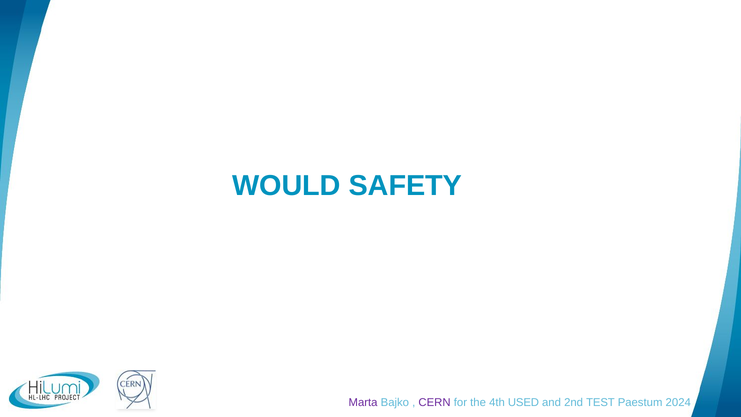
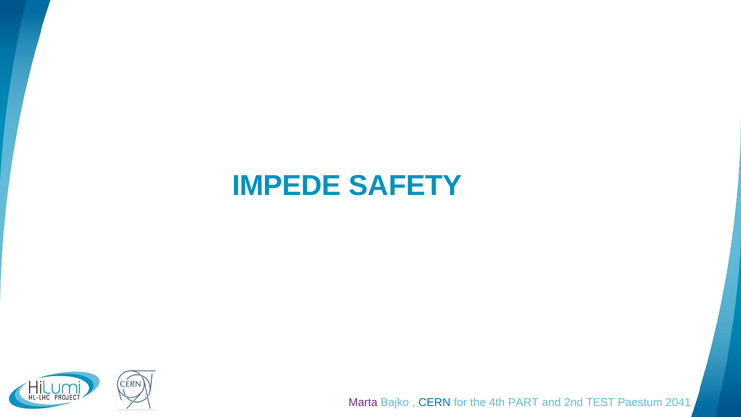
WOULD: WOULD -> IMPEDE
CERN colour: purple -> blue
USED: USED -> PART
2024: 2024 -> 2041
